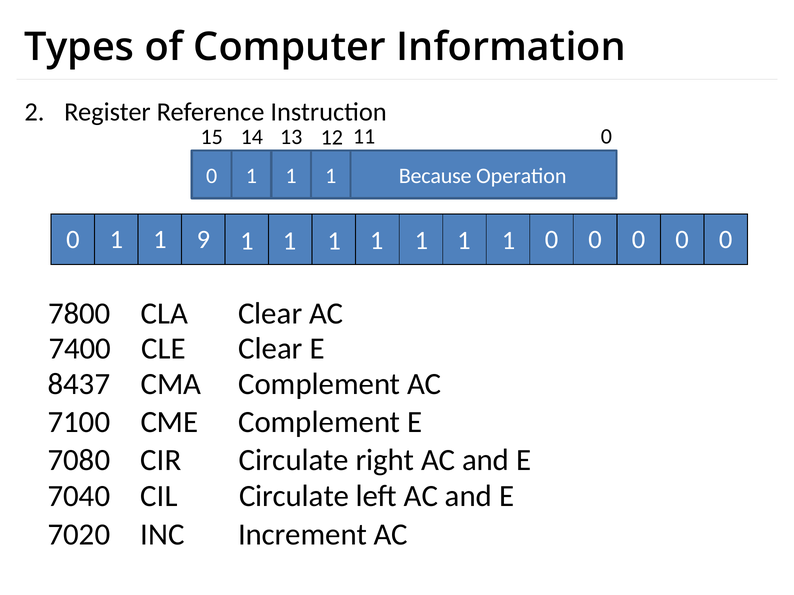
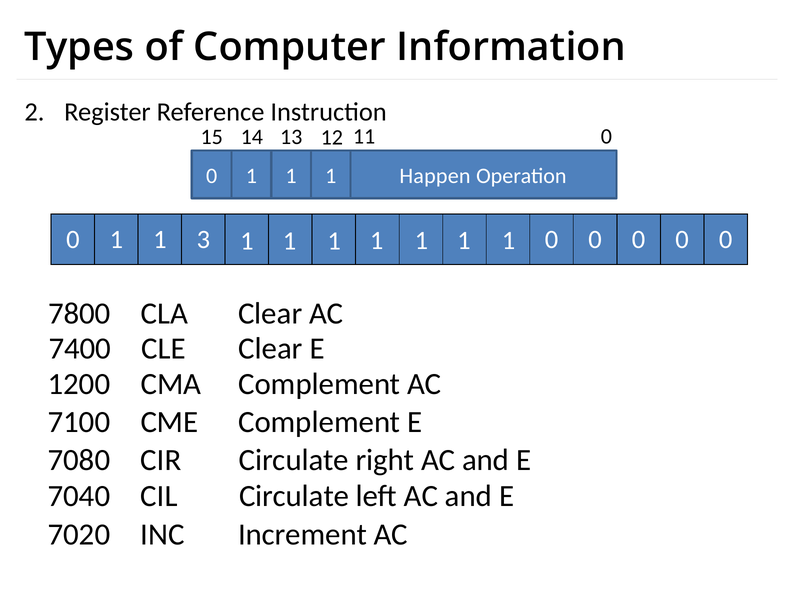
Because: Because -> Happen
9: 9 -> 3
8437: 8437 -> 1200
